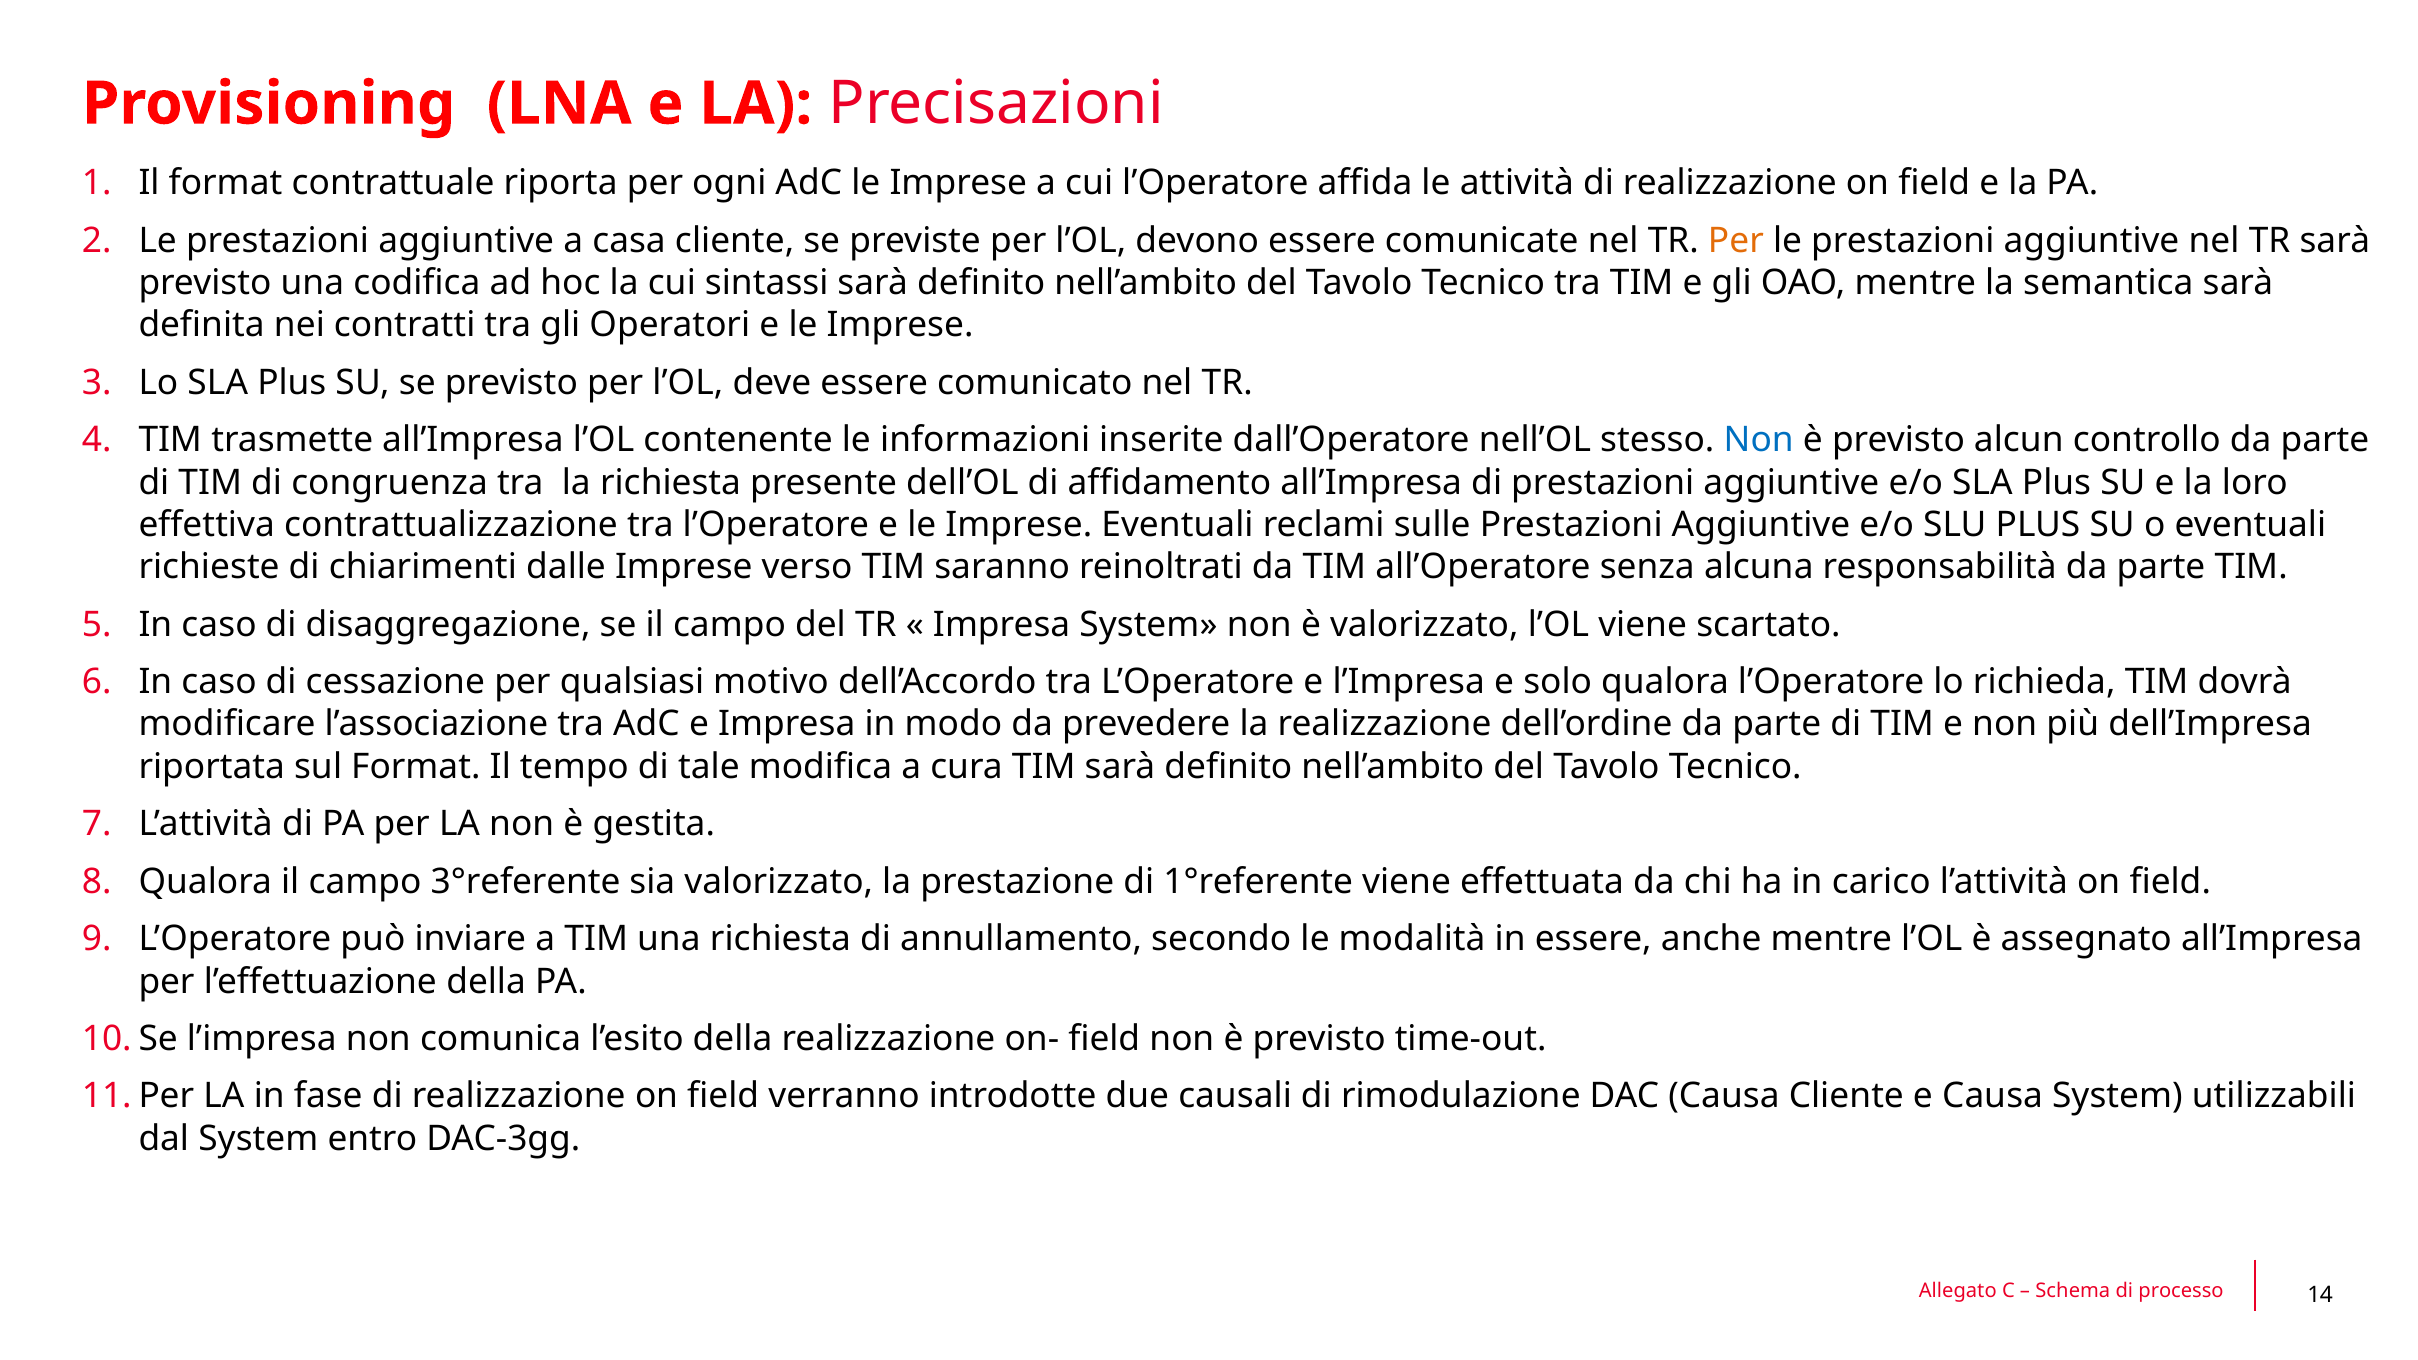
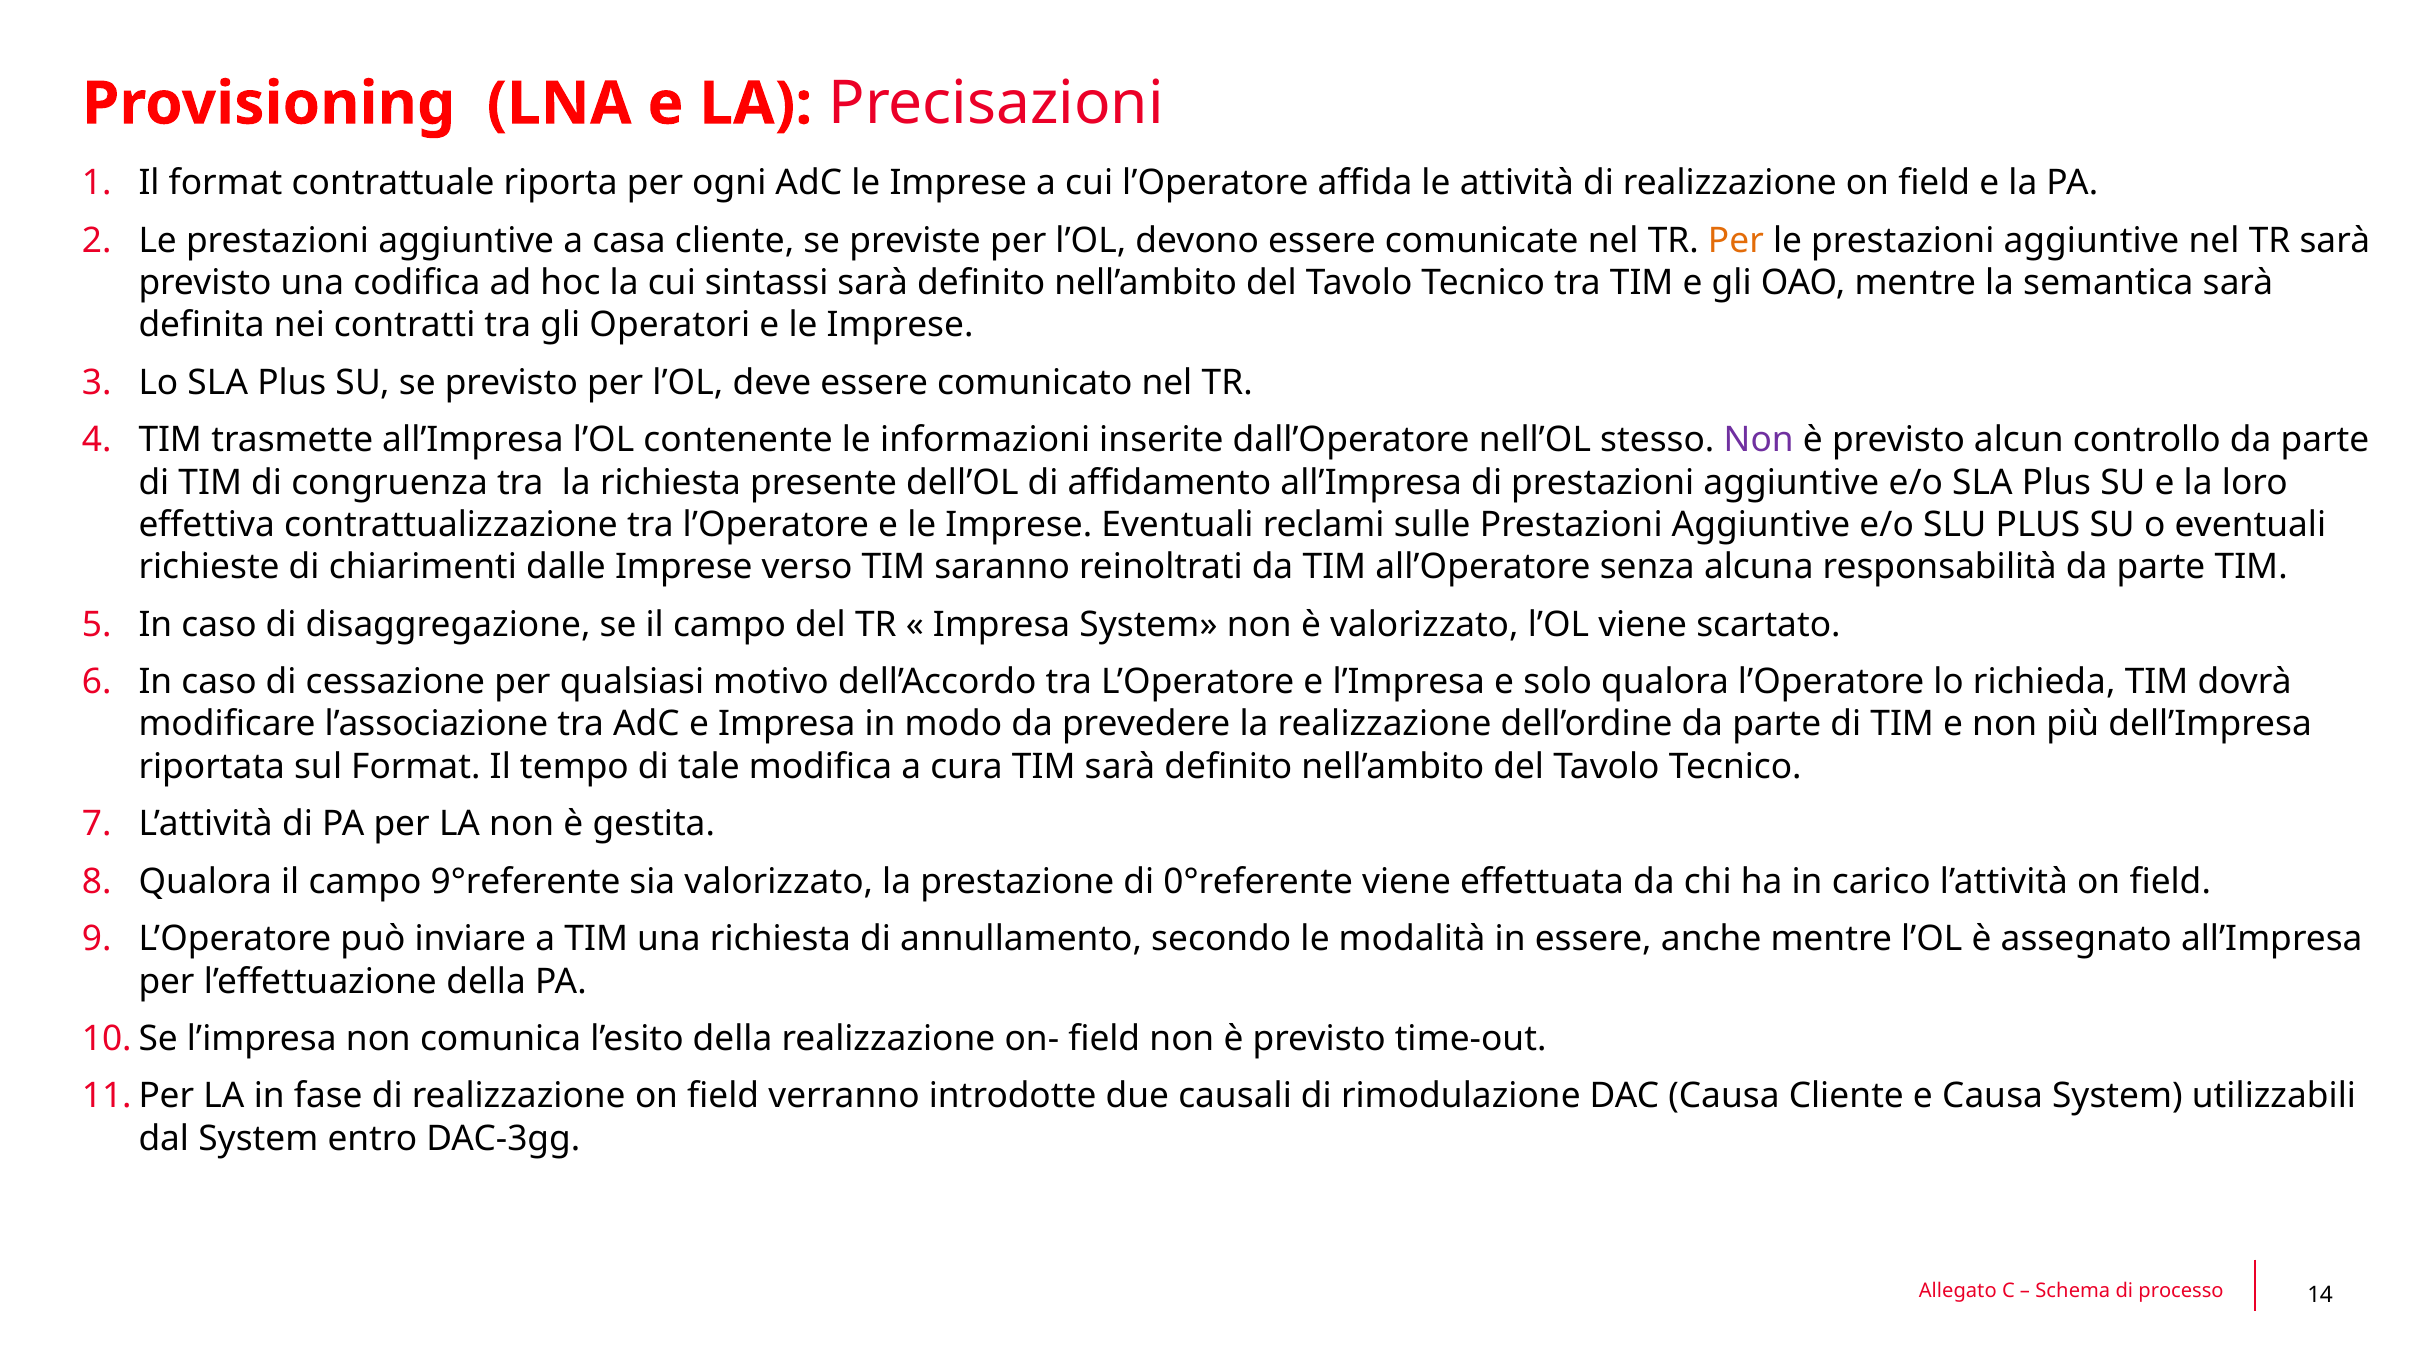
Non at (1759, 440) colour: blue -> purple
3°referente: 3°referente -> 9°referente
1°referente: 1°referente -> 0°referente
